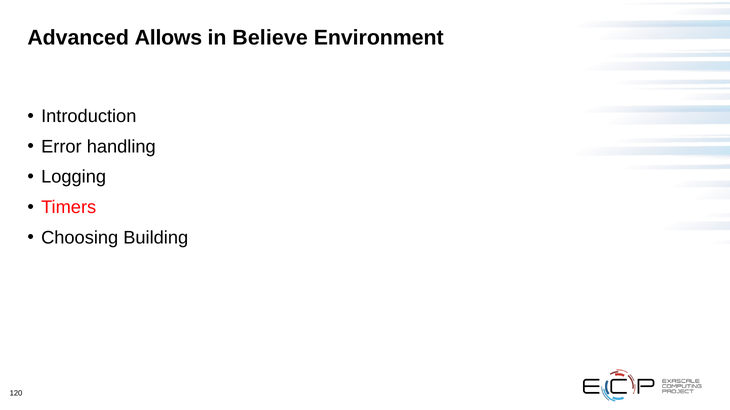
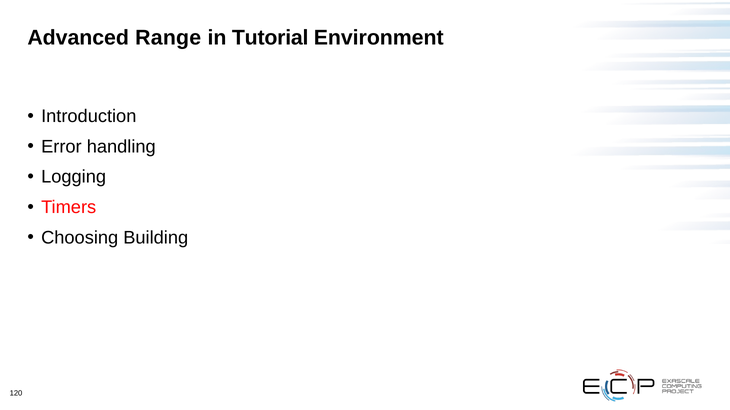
Allows: Allows -> Range
Believe: Believe -> Tutorial
